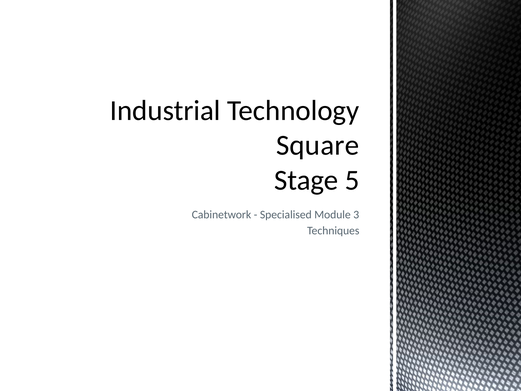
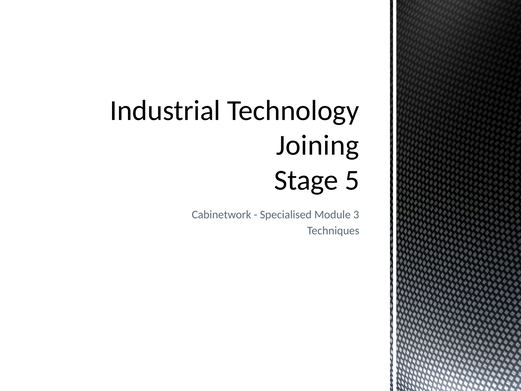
Square: Square -> Joining
